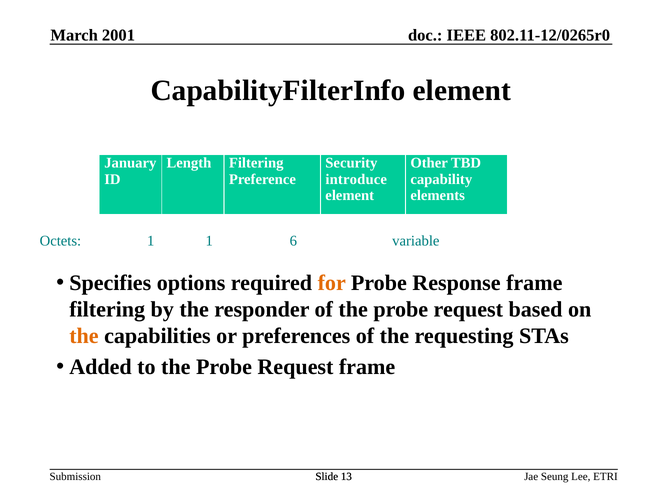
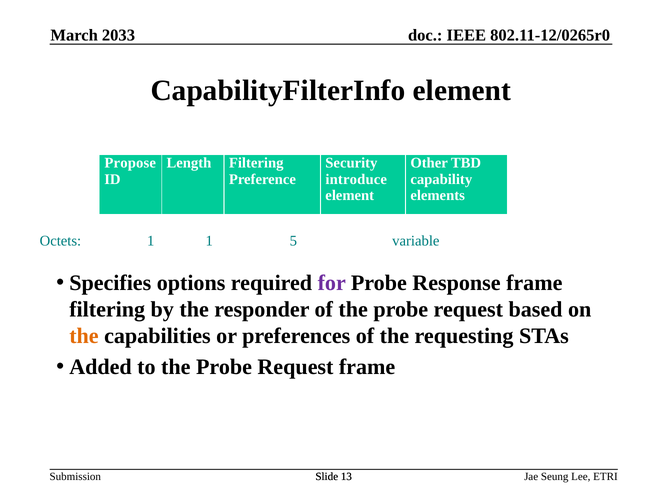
2001: 2001 -> 2033
January: January -> Propose
6: 6 -> 5
for colour: orange -> purple
